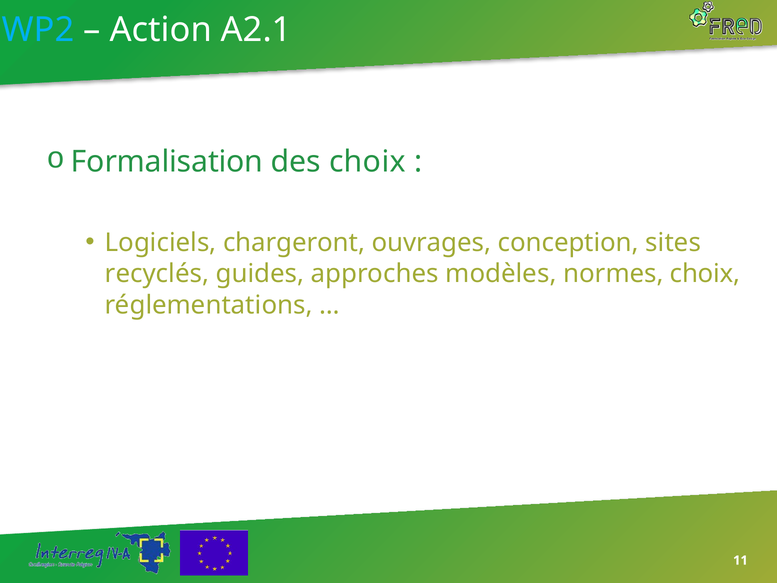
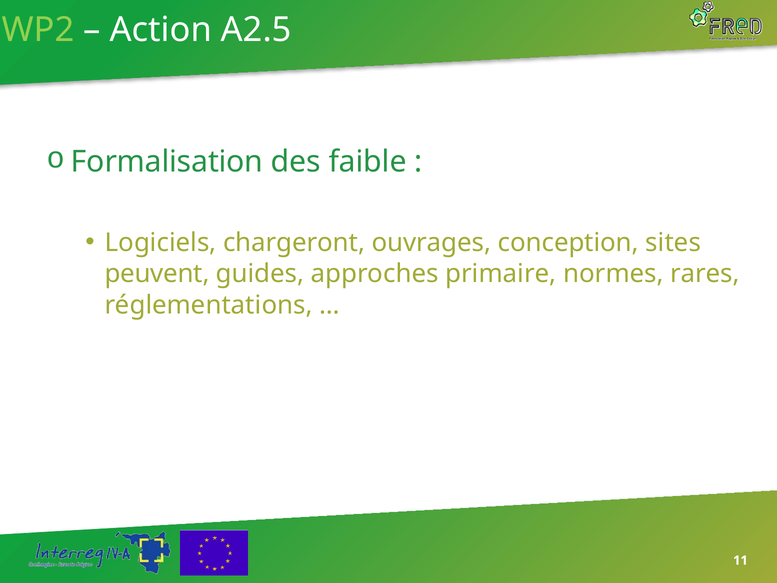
WP2 colour: light blue -> light green
A2.1: A2.1 -> A2.5
des choix: choix -> faible
recyclés: recyclés -> peuvent
modèles: modèles -> primaire
normes choix: choix -> rares
